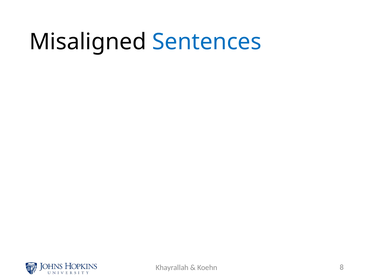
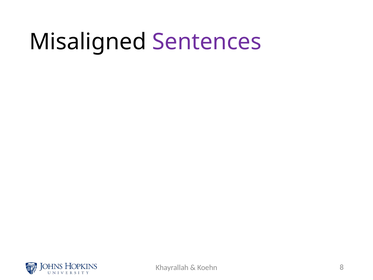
Sentences colour: blue -> purple
